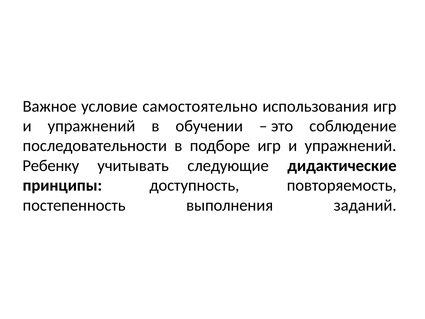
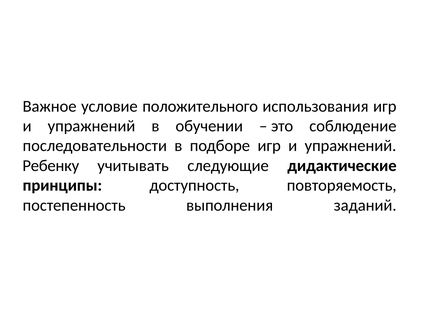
самостоятельно: самостоятельно -> положительного
